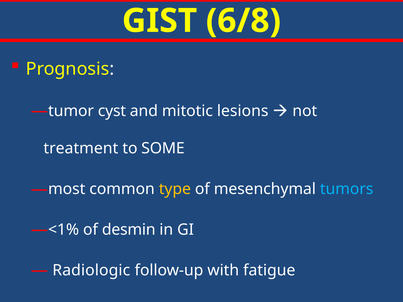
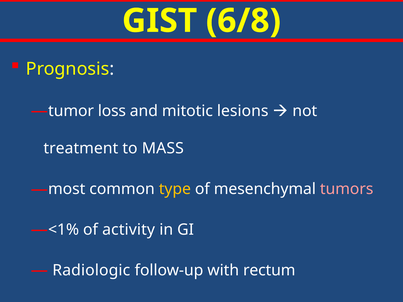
cyst: cyst -> loss
SOME: SOME -> MASS
tumors colour: light blue -> pink
desmin: desmin -> activity
fatigue: fatigue -> rectum
